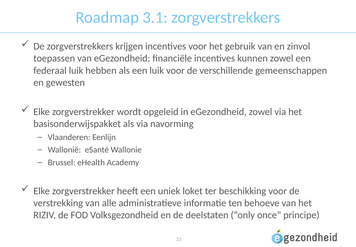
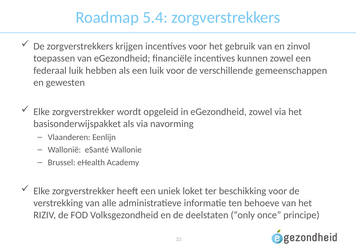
3.1: 3.1 -> 5.4
